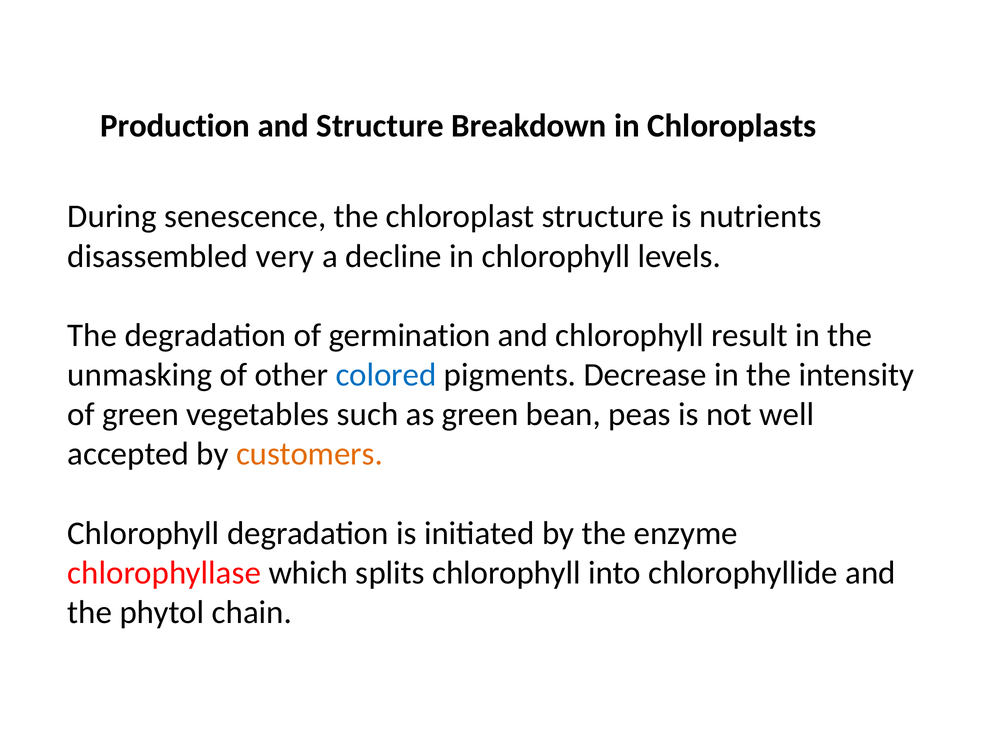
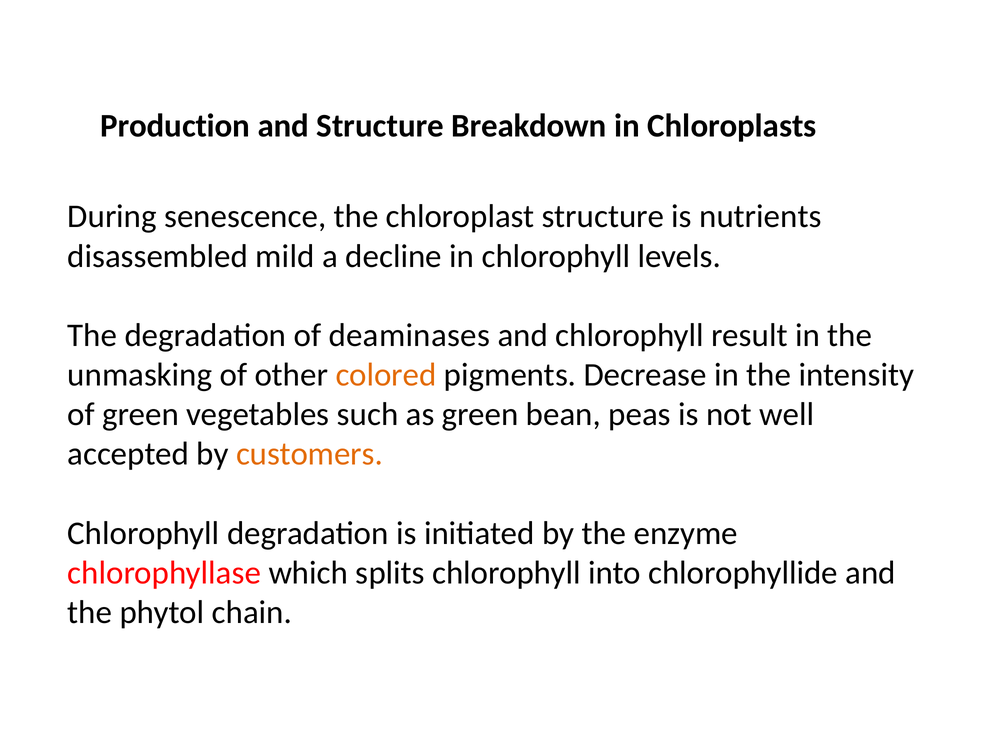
very: very -> mild
germination: germination -> deaminases
colored colour: blue -> orange
